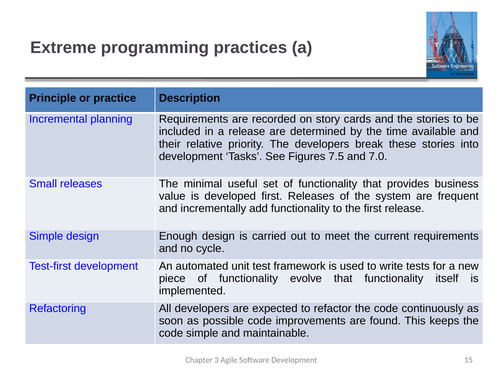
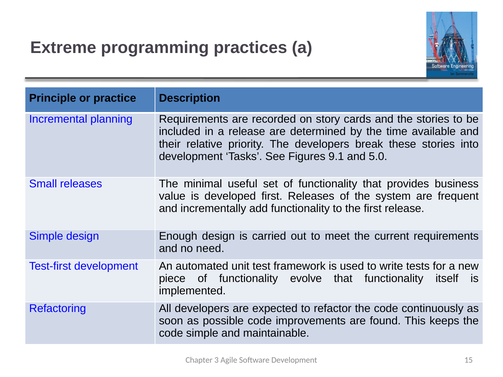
7.5: 7.5 -> 9.1
7.0: 7.0 -> 5.0
cycle: cycle -> need
